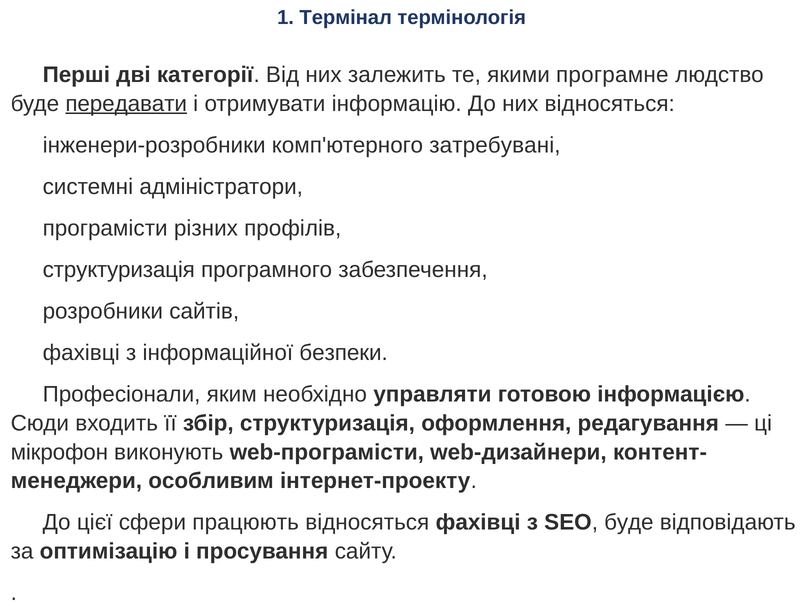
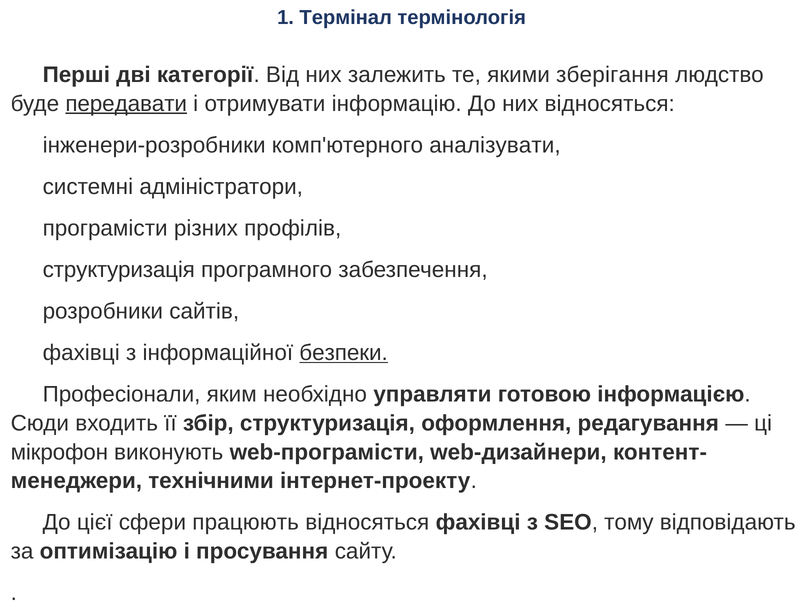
програмне: програмне -> зберігання
затребувані: затребувані -> аналізувати
безпеки underline: none -> present
особливим: особливим -> технічними
SEO буде: буде -> тому
